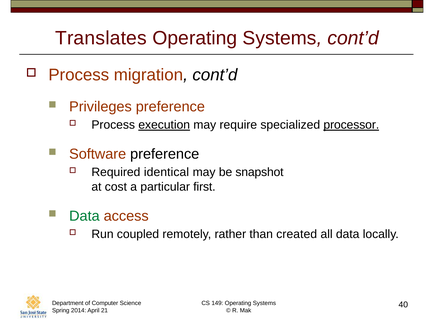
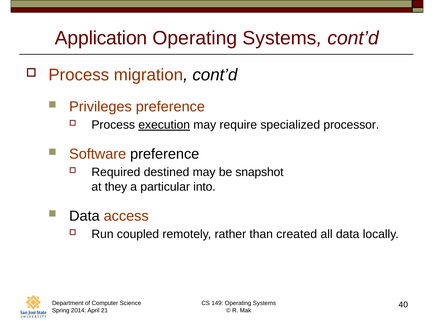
Translates: Translates -> Application
processor underline: present -> none
identical: identical -> destined
cost: cost -> they
first: first -> into
Data at (84, 216) colour: green -> black
